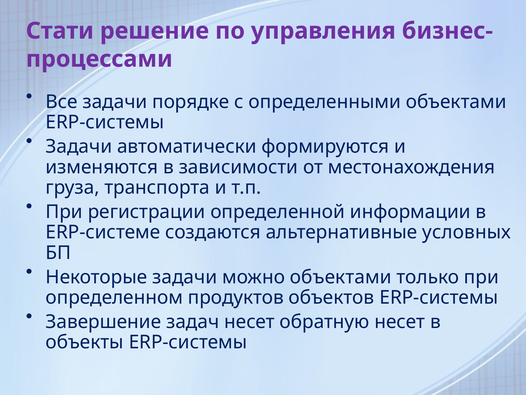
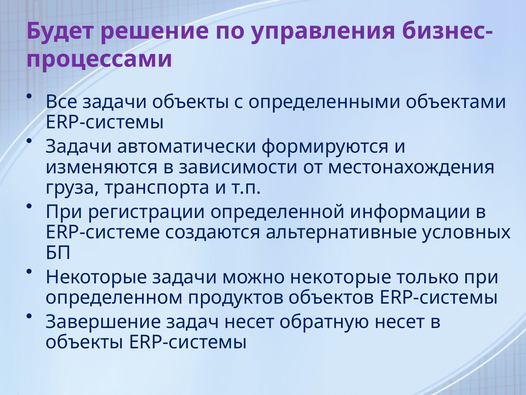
Стати: Стати -> Будет
задачи порядке: порядке -> объекты
можно объектами: объектами -> некоторые
